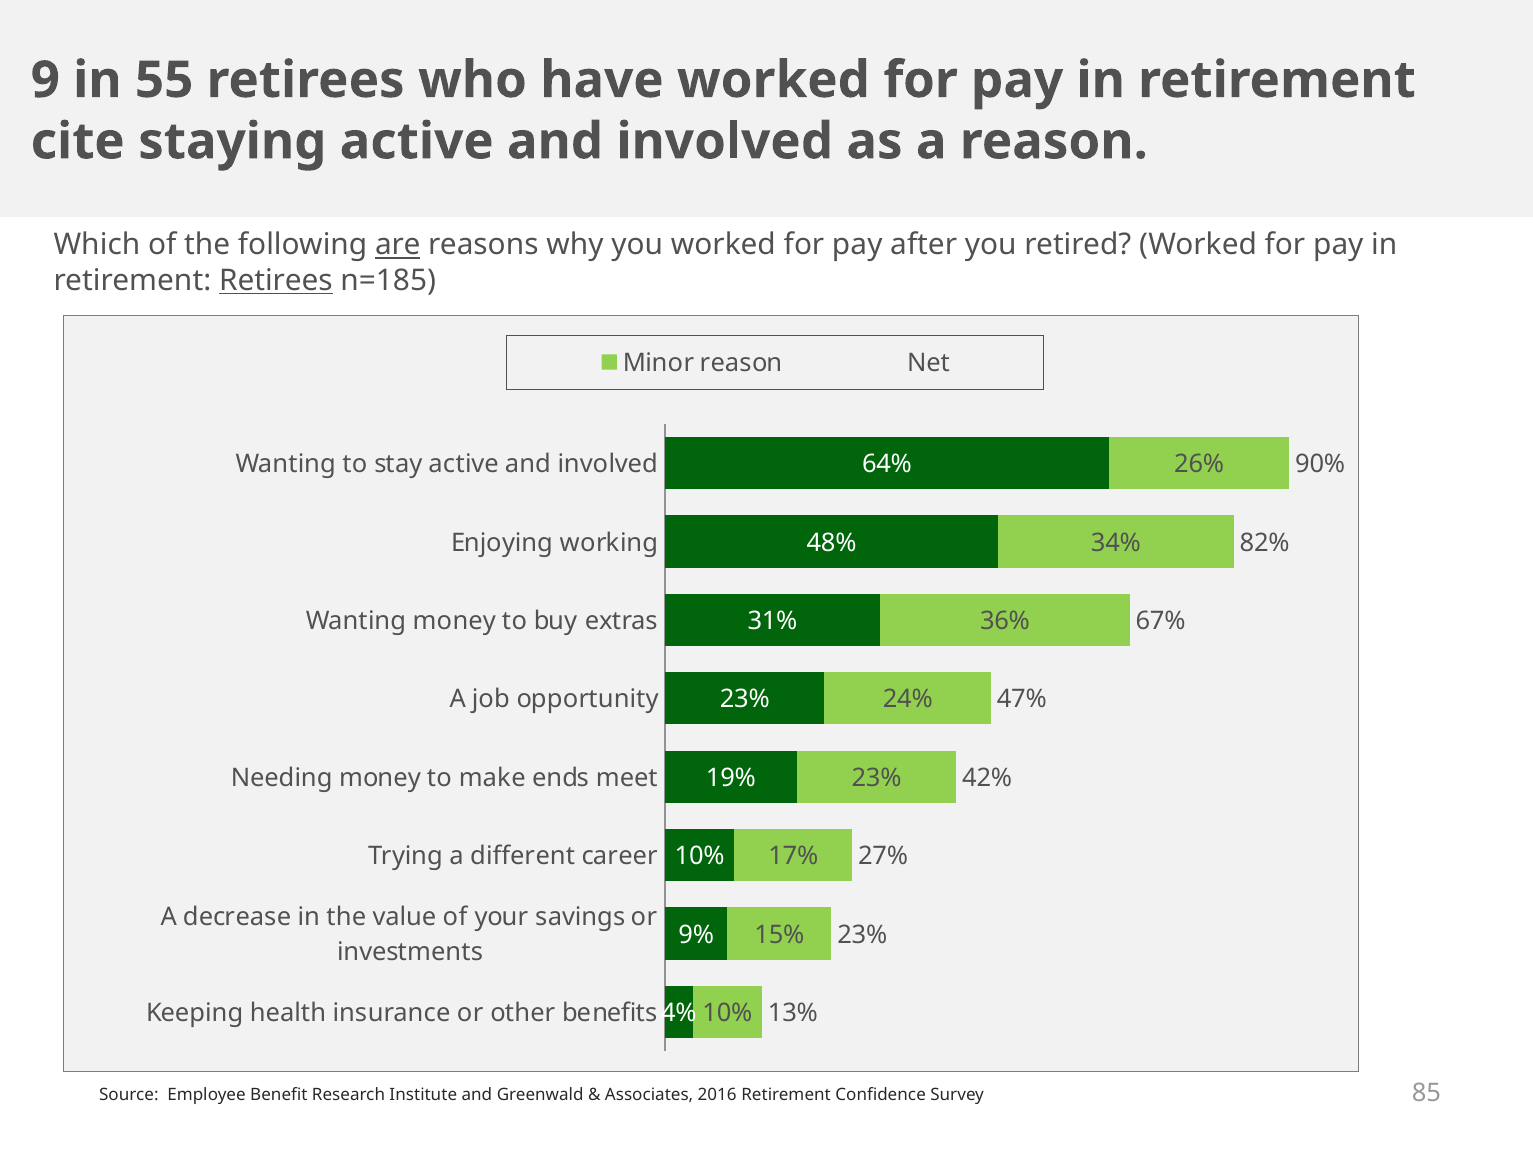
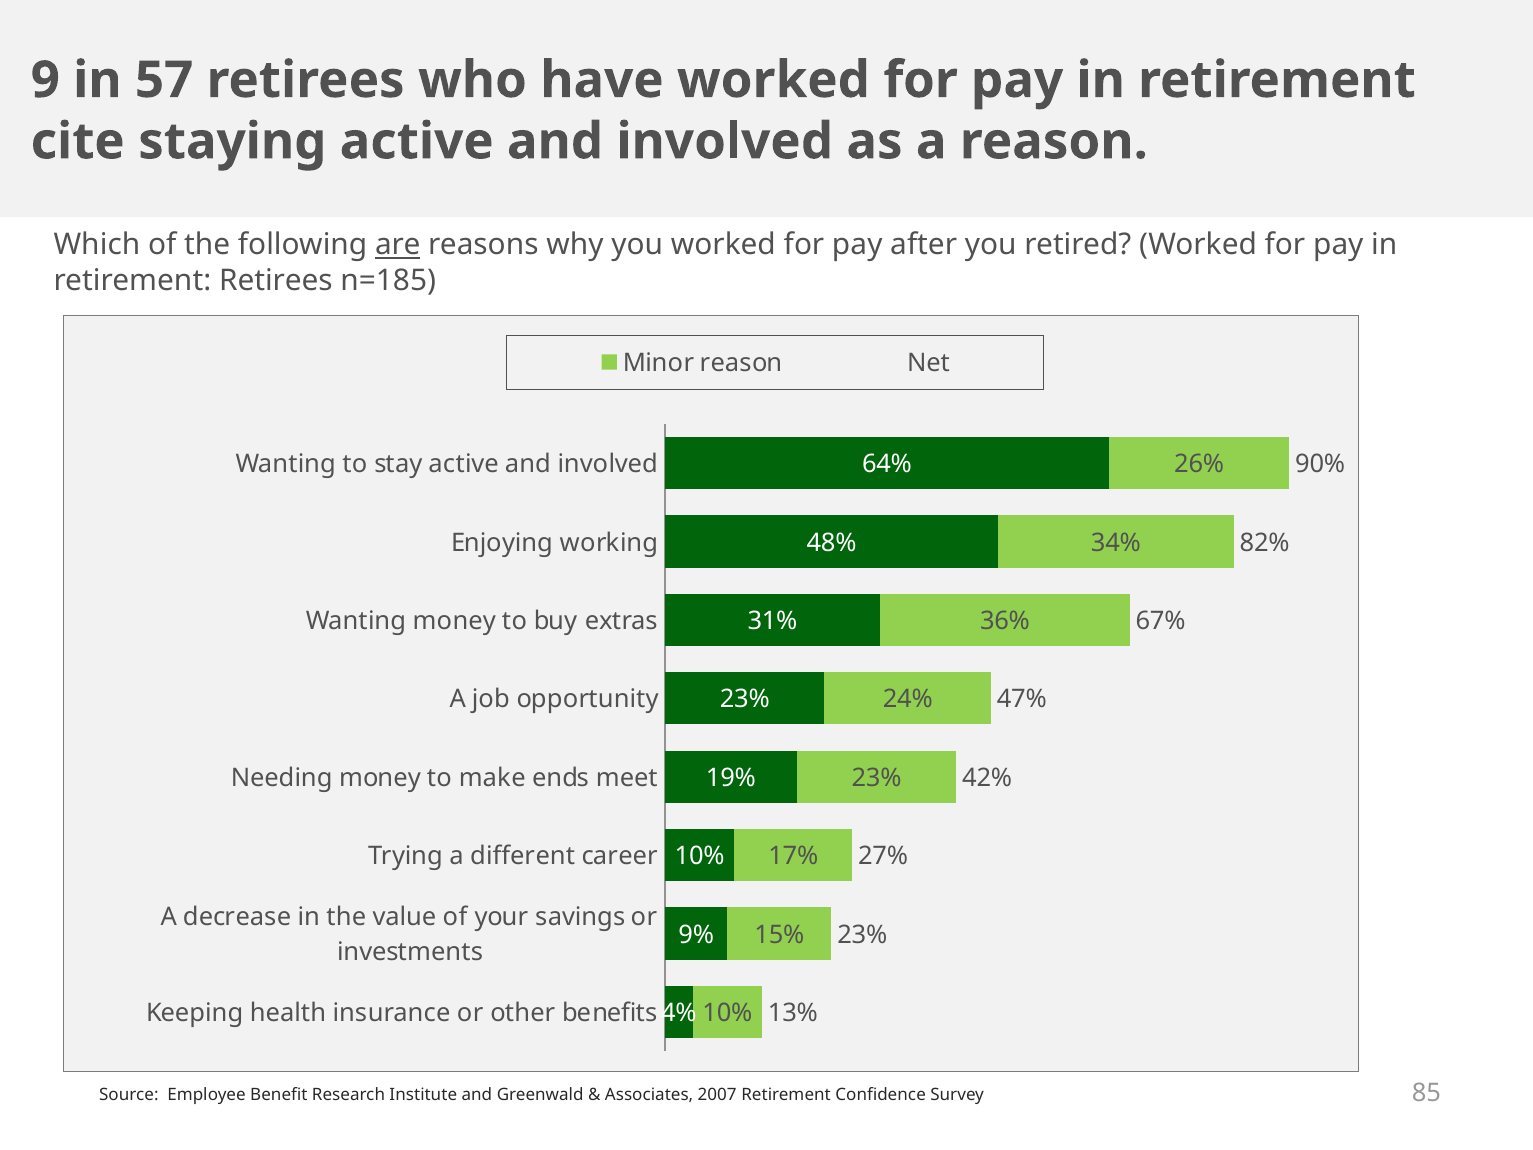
55: 55 -> 57
Retirees at (276, 281) underline: present -> none
2016: 2016 -> 2007
